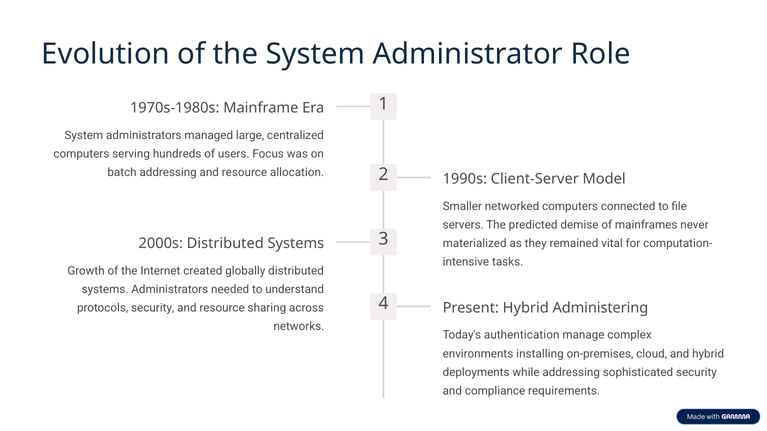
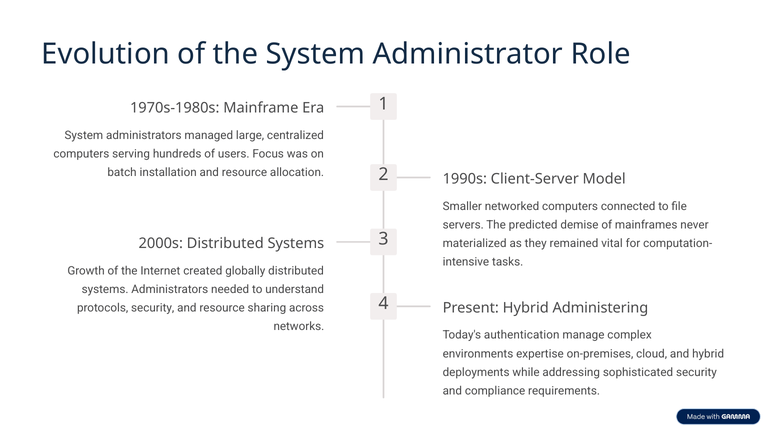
batch addressing: addressing -> installation
installing: installing -> expertise
